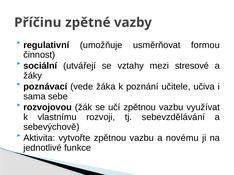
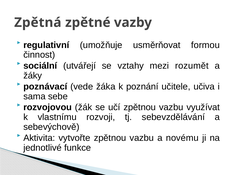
Příčinu: Příčinu -> Zpětná
stresové: stresové -> rozumět
